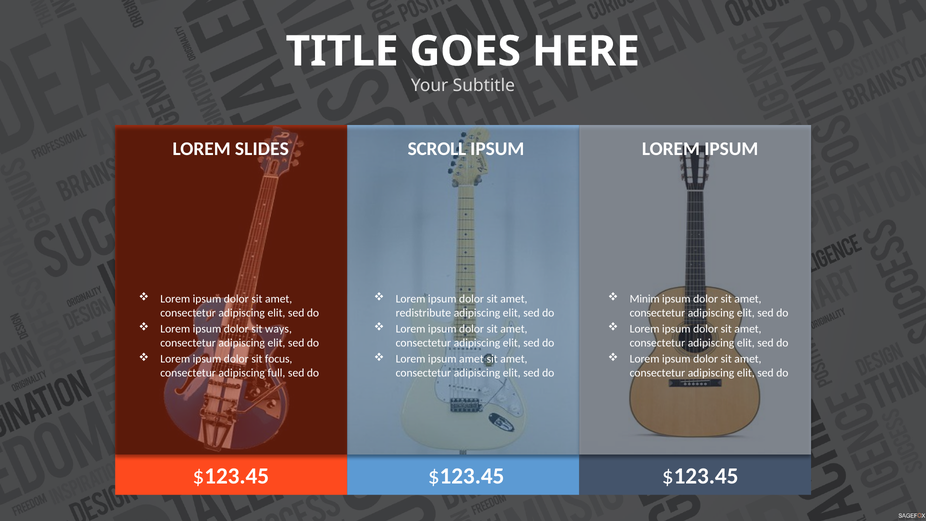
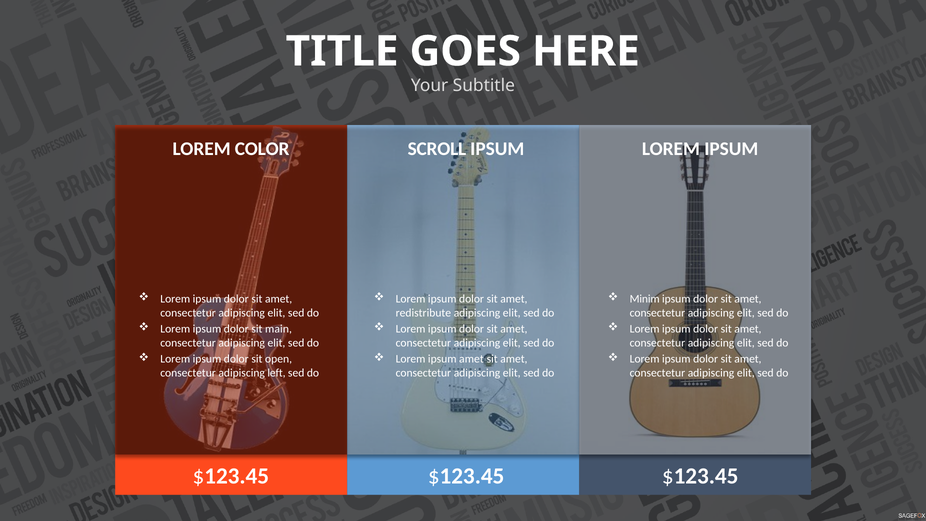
SLIDES: SLIDES -> COLOR
ways: ways -> main
focus: focus -> open
full: full -> left
